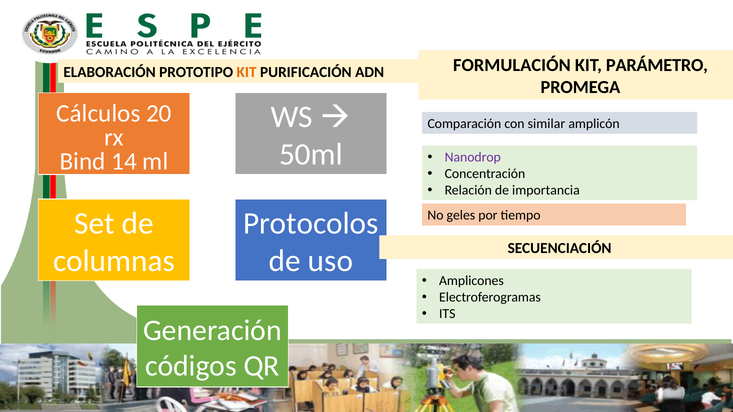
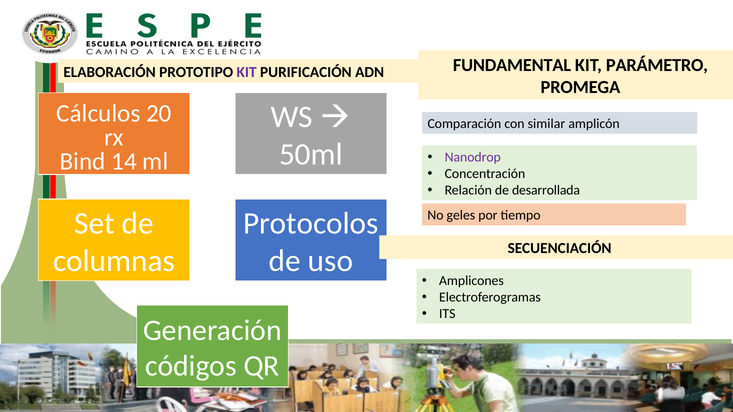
KIT at (247, 72) colour: orange -> purple
FORMULACIÓN: FORMULACIÓN -> FUNDAMENTAL
importancia: importancia -> desarrollada
